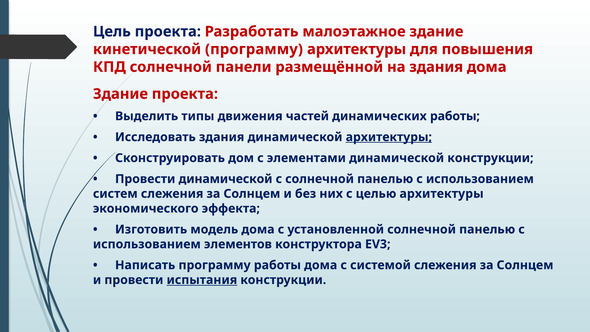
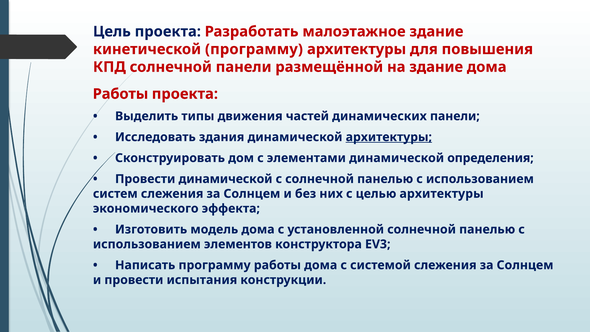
на здания: здания -> здание
Здание at (120, 94): Здание -> Работы
динамических работы: работы -> панели
динамической конструкции: конструкции -> определения
испытания underline: present -> none
